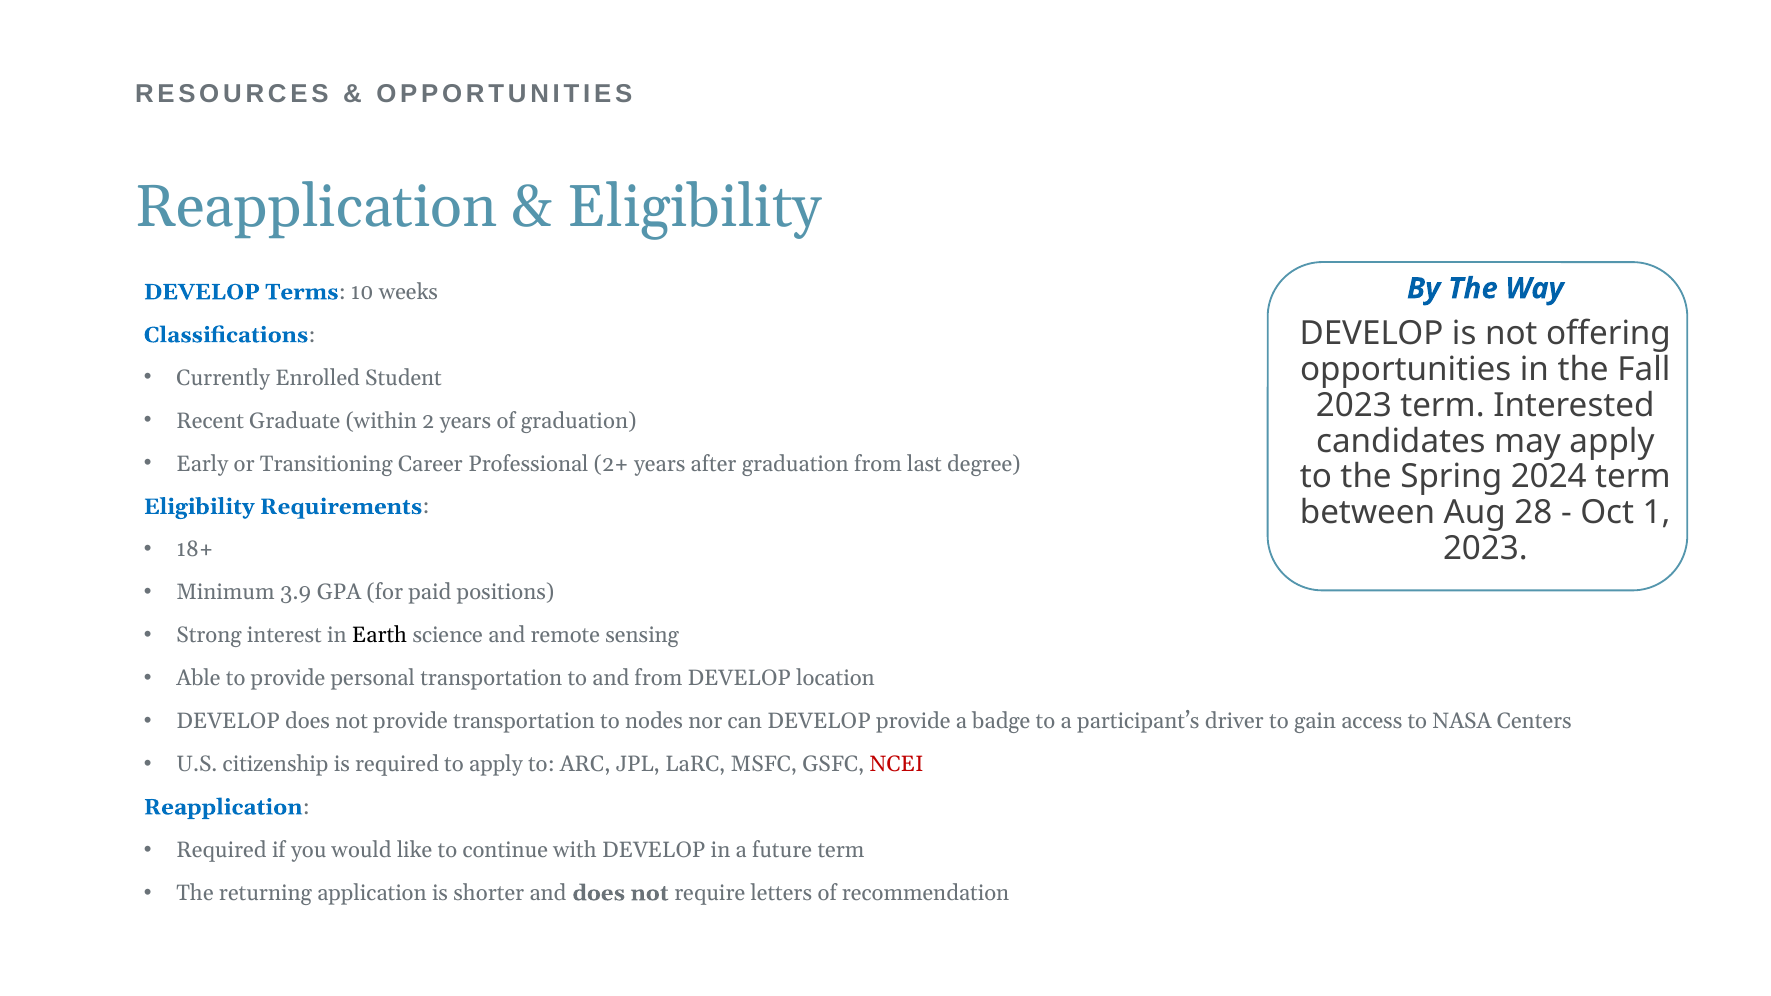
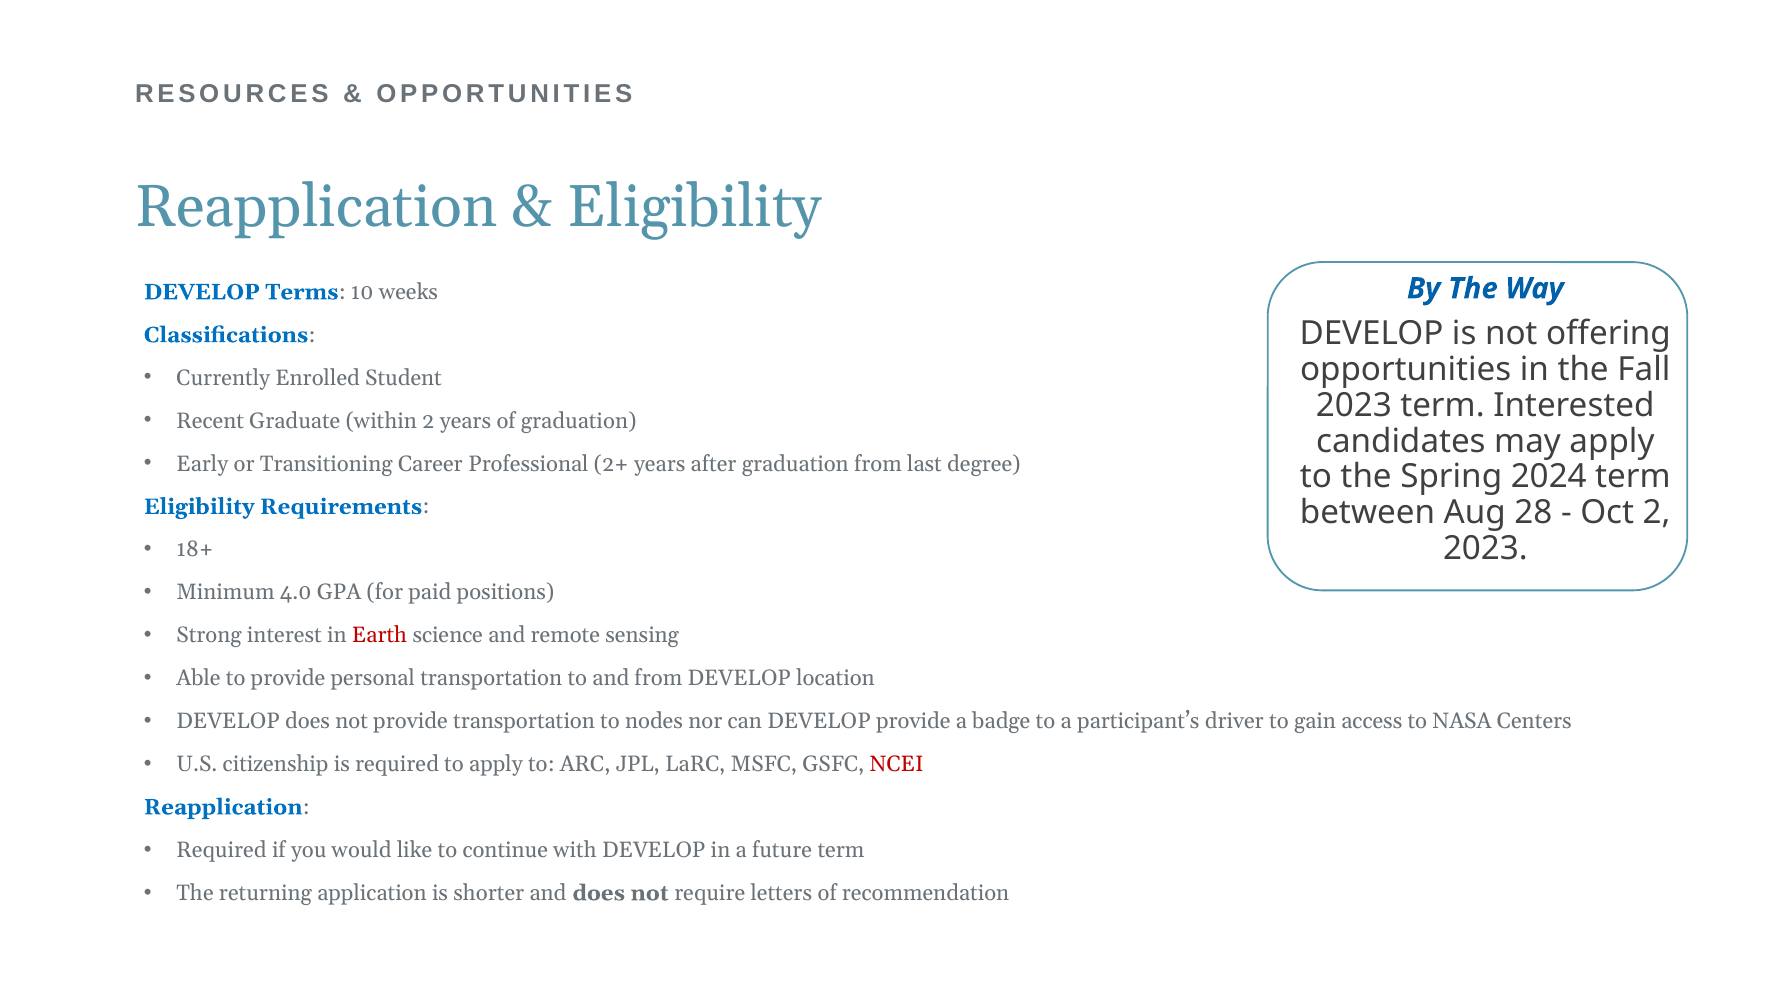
Oct 1: 1 -> 2
3.9: 3.9 -> 4.0
Earth colour: black -> red
